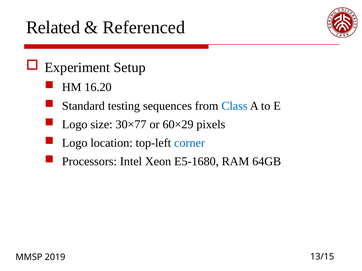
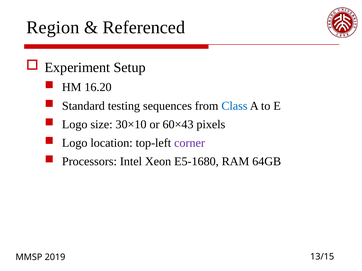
Related: Related -> Region
30×77: 30×77 -> 30×10
60×29: 60×29 -> 60×43
corner colour: blue -> purple
